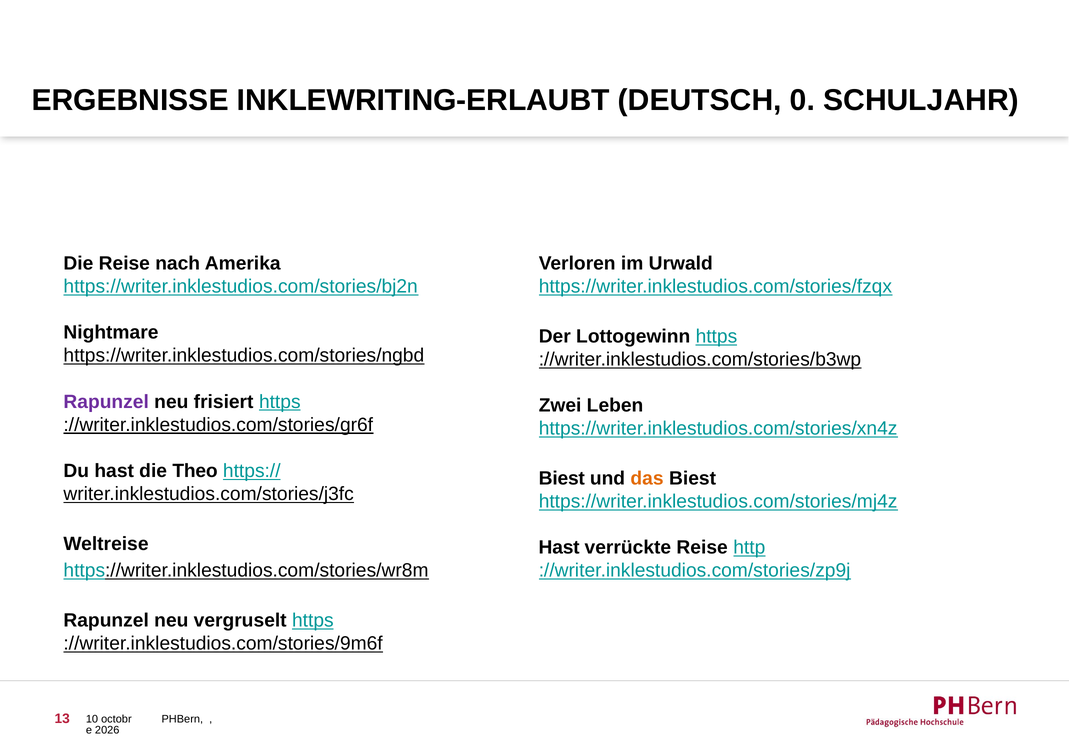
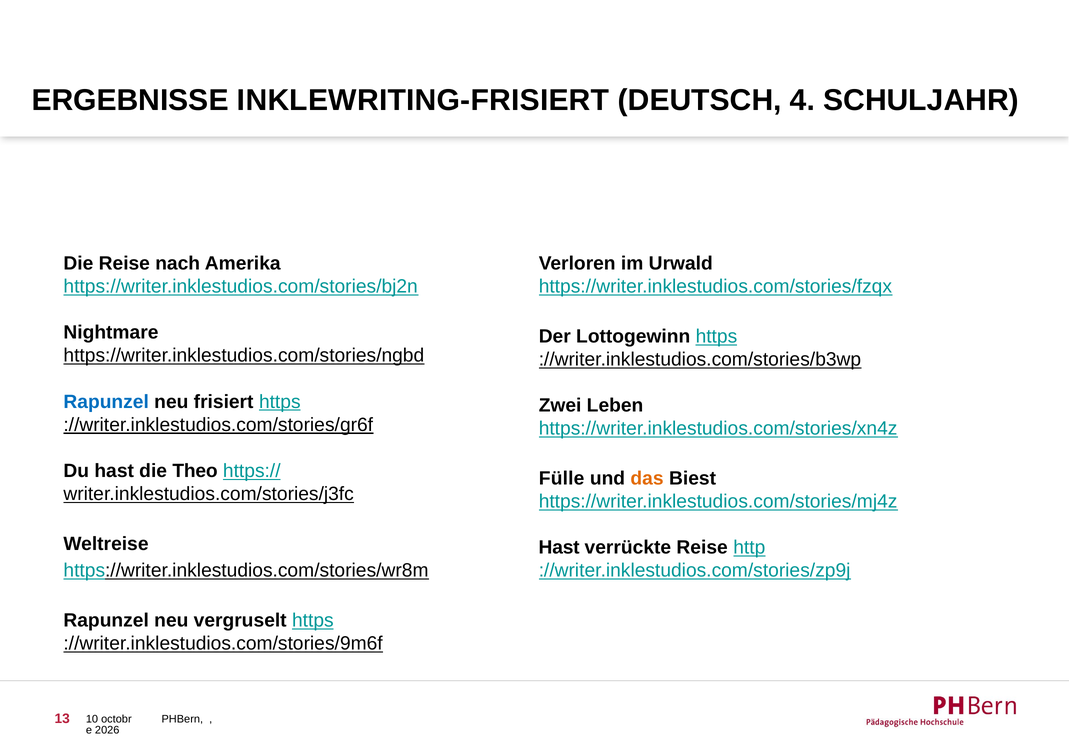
INKLEWRITING-ERLAUBT: INKLEWRITING-ERLAUBT -> INKLEWRITING-FRISIERT
0: 0 -> 4
Rapunzel at (106, 402) colour: purple -> blue
Biest at (562, 479): Biest -> Fülle
